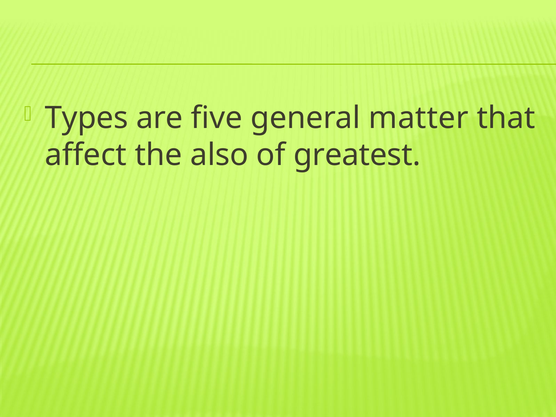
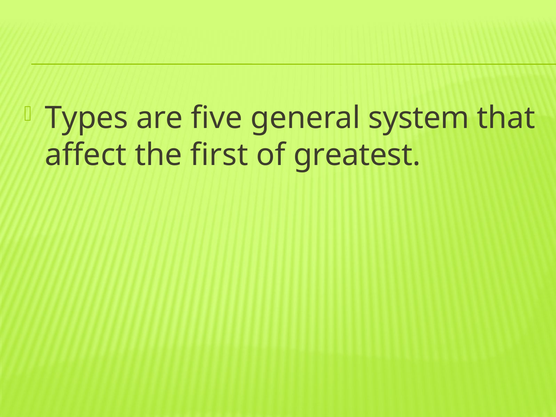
matter: matter -> system
also: also -> first
